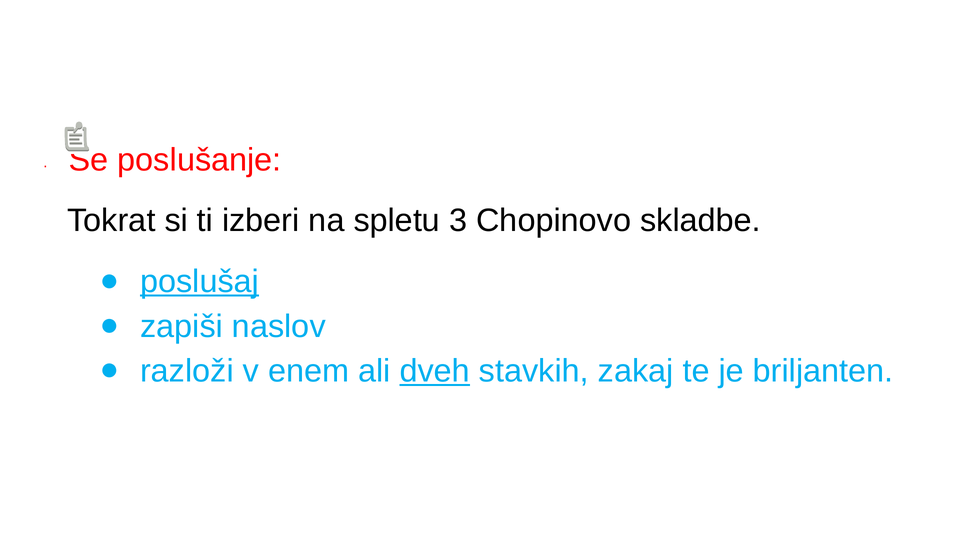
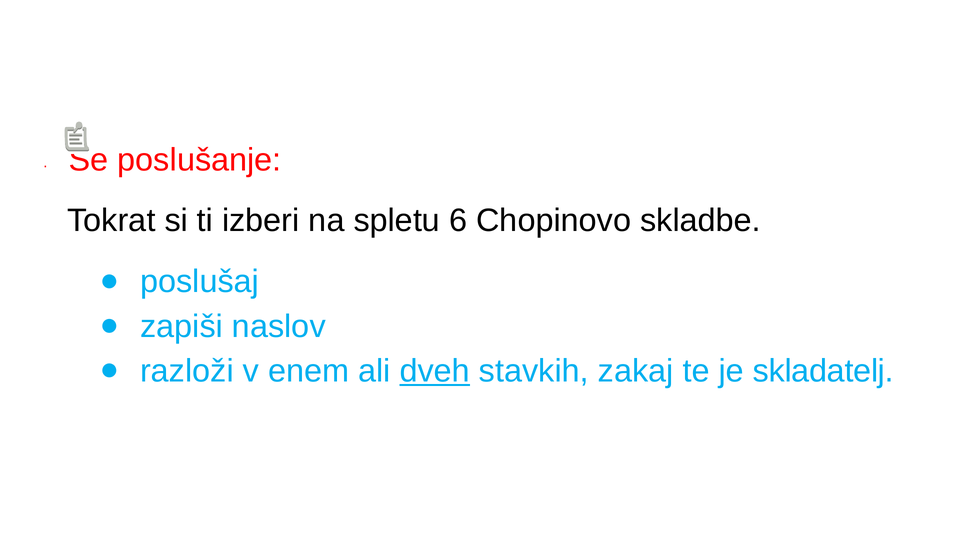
3: 3 -> 6
poslušaj underline: present -> none
briljanten: briljanten -> skladatelj
